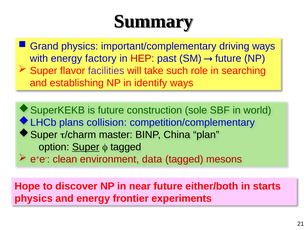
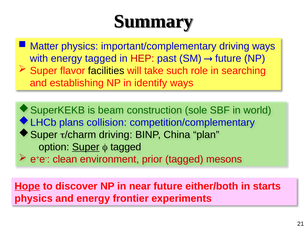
Grand: Grand -> Matter
energy factory: factory -> tagged
facilities colour: purple -> black
is future: future -> beam
master at (116, 135): master -> driving
data: data -> prior
Hope underline: none -> present
